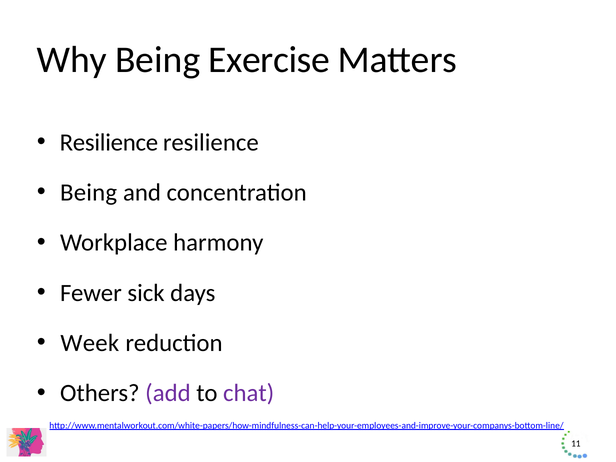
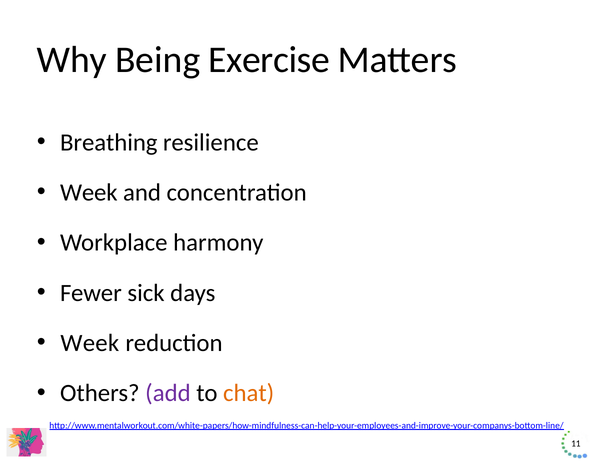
Resilience at (109, 142): Resilience -> Breathing
Being at (89, 193): Being -> Week
chat colour: purple -> orange
